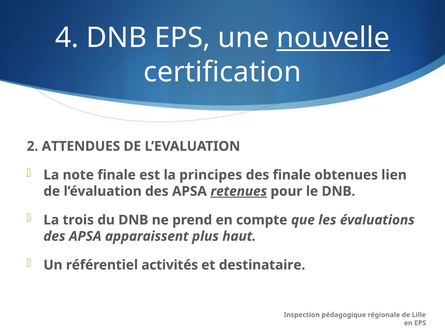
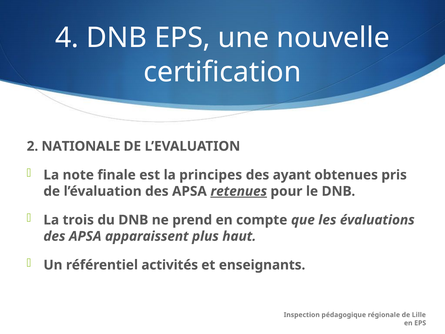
nouvelle underline: present -> none
ATTENDUES: ATTENDUES -> NATIONALE
des finale: finale -> ayant
lien: lien -> pris
destinataire: destinataire -> enseignants
